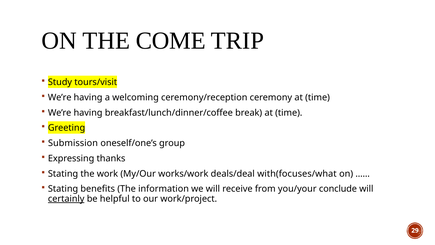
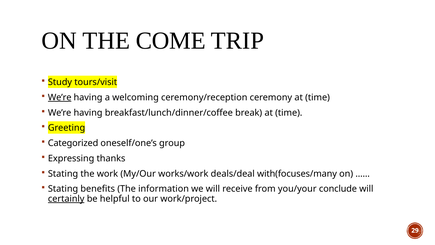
We’re at (60, 97) underline: none -> present
Submission: Submission -> Categorized
with(focuses/what: with(focuses/what -> with(focuses/many
